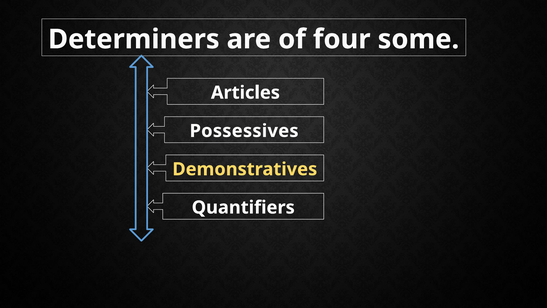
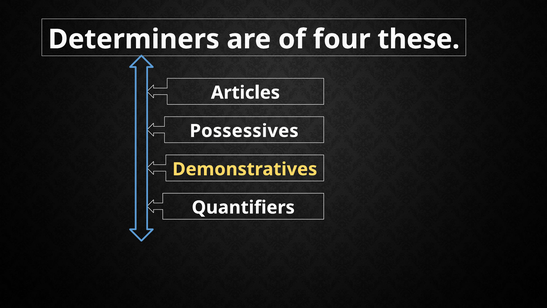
some: some -> these
